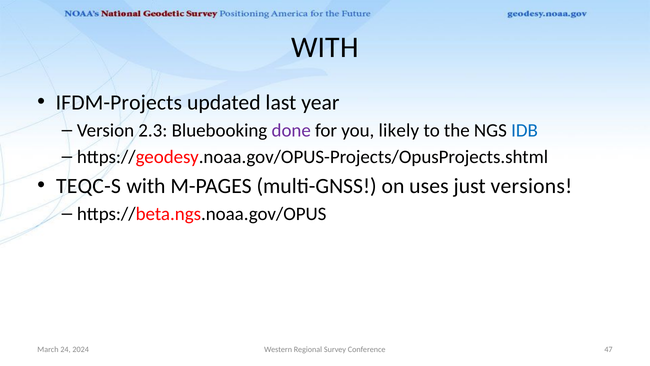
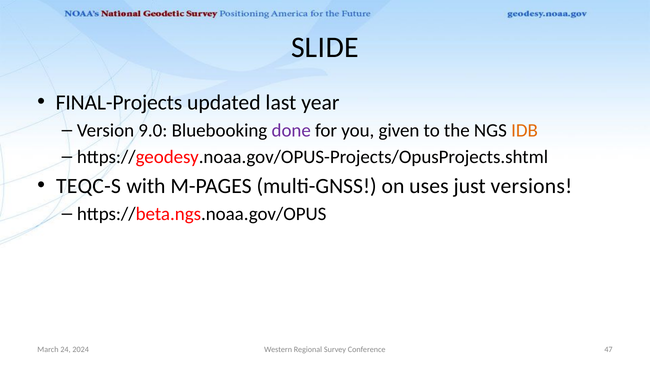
WITH at (325, 47): WITH -> SLIDE
IFDM-Projects: IFDM-Projects -> FINAL-Projects
2.3: 2.3 -> 9.0
likely: likely -> given
IDB colour: blue -> orange
